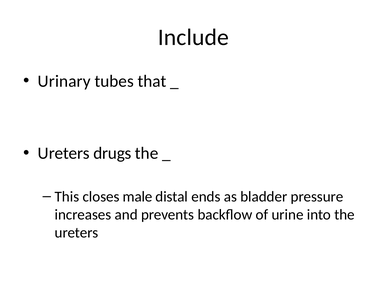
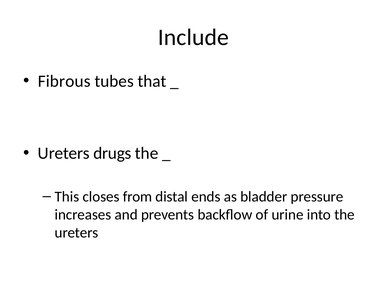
Urinary: Urinary -> Fibrous
male: male -> from
